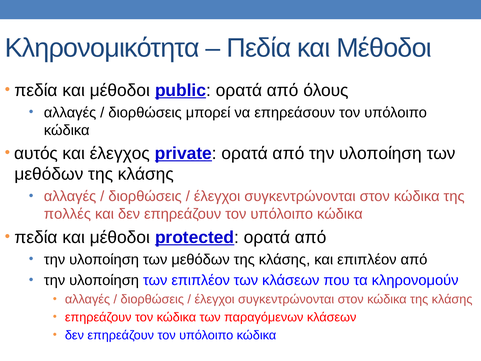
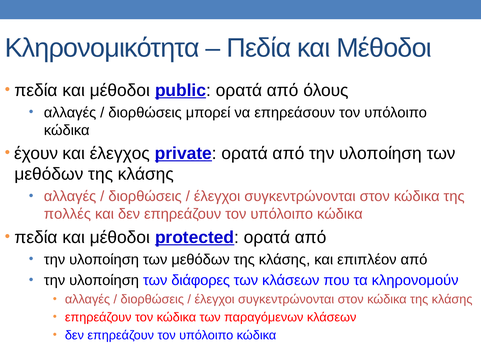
αυτός: αυτός -> έχουν
των επιπλέον: επιπλέον -> διάφορες
